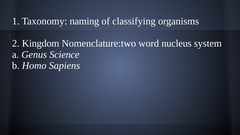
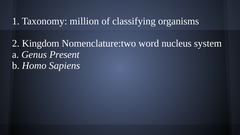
naming: naming -> million
Science: Science -> Present
